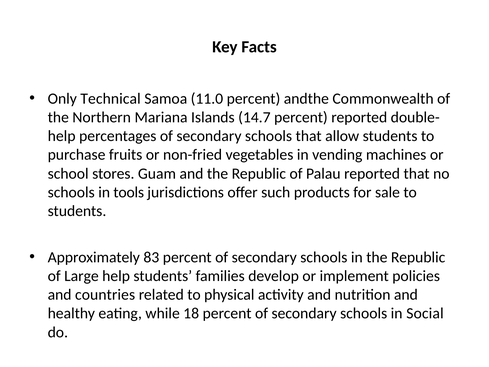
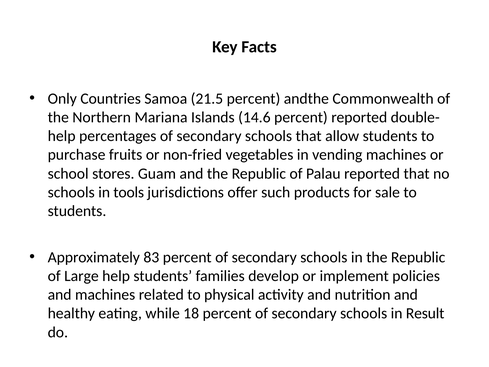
Technical: Technical -> Countries
11.0: 11.0 -> 21.5
14.7: 14.7 -> 14.6
and countries: countries -> machines
Social: Social -> Result
